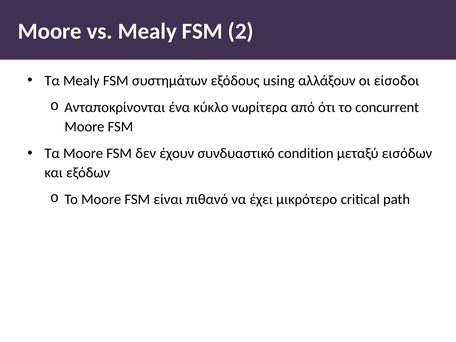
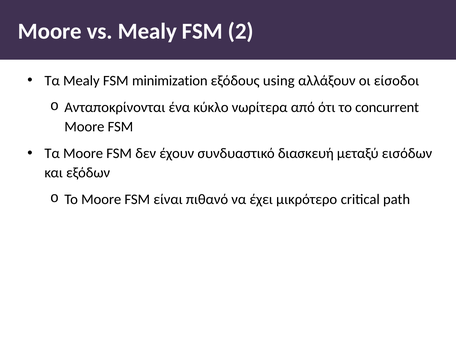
συστημάτων: συστημάτων -> minimization
condition: condition -> διασκευή
